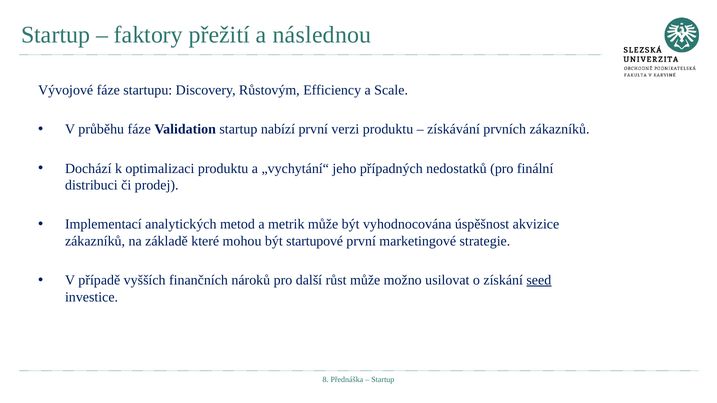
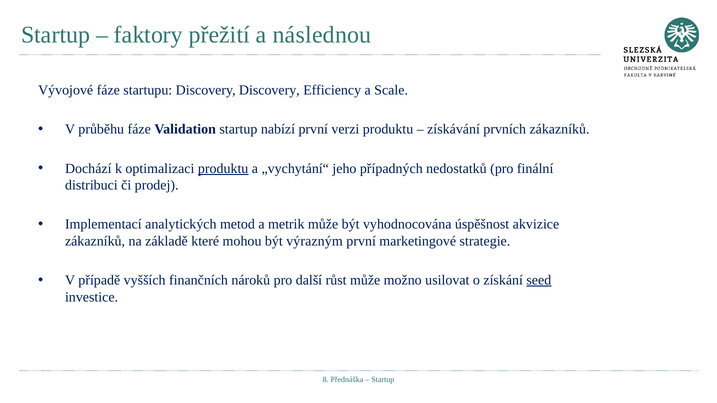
Discovery Růstovým: Růstovým -> Discovery
produktu at (223, 169) underline: none -> present
startupové: startupové -> výrazným
